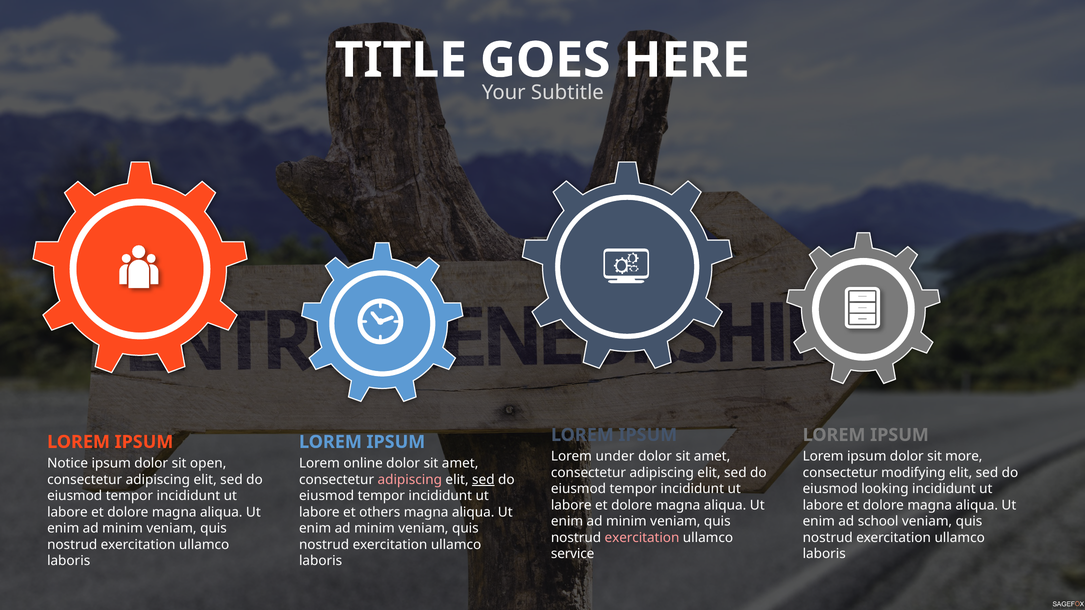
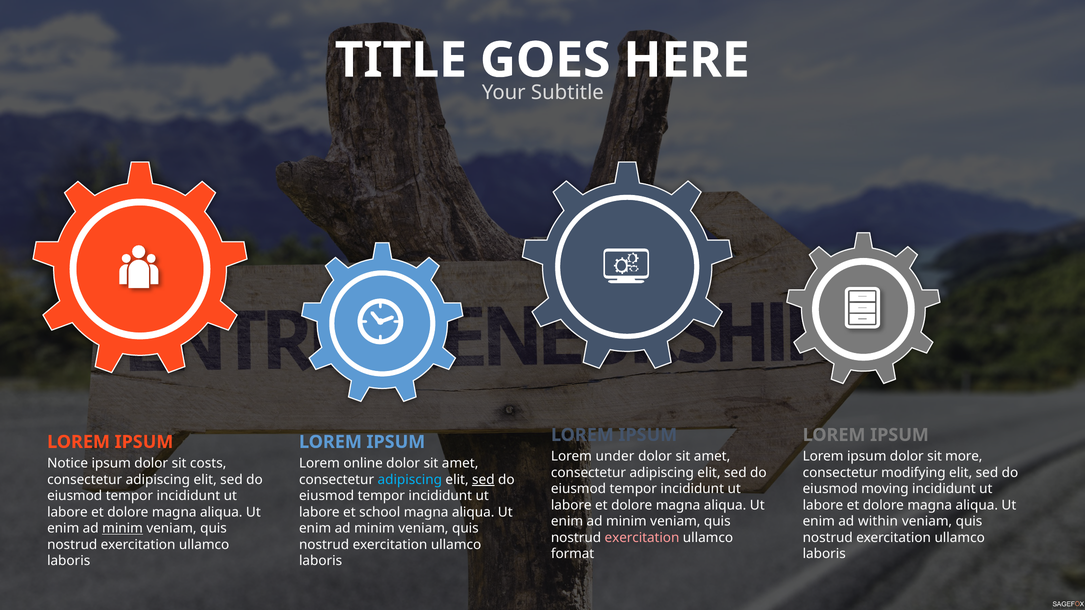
open: open -> costs
adipiscing at (410, 480) colour: pink -> light blue
looking: looking -> moving
others: others -> school
school: school -> within
minim at (123, 529) underline: none -> present
service: service -> format
